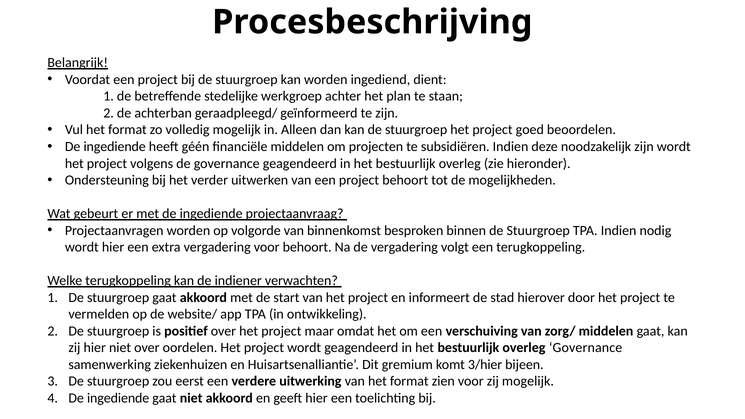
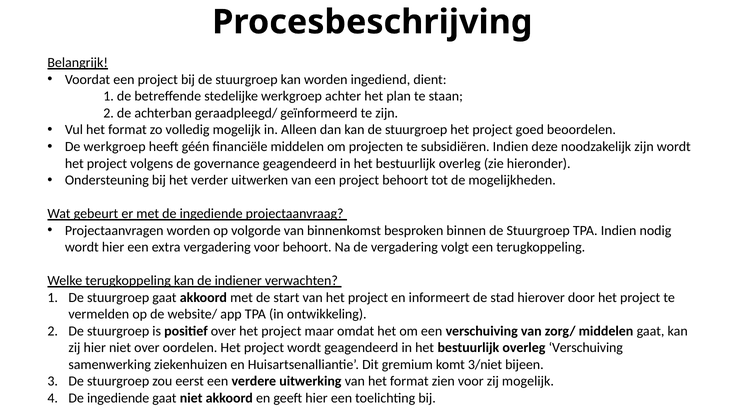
ingediende at (115, 147): ingediende -> werkgroep
overleg Governance: Governance -> Verschuiving
3/hier: 3/hier -> 3/niet
